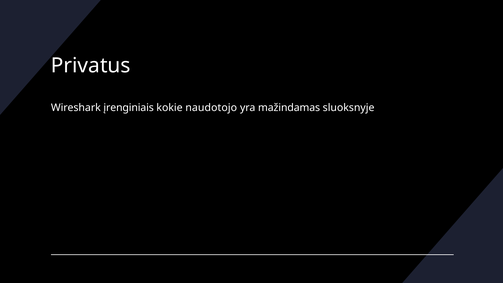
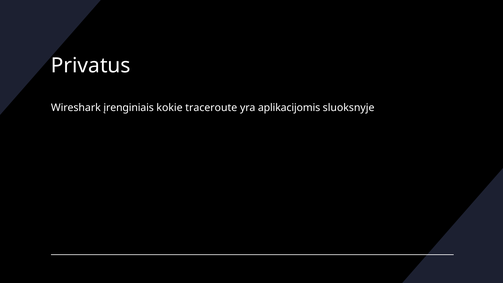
naudotojo: naudotojo -> traceroute
mažindamas: mažindamas -> aplikacijomis
